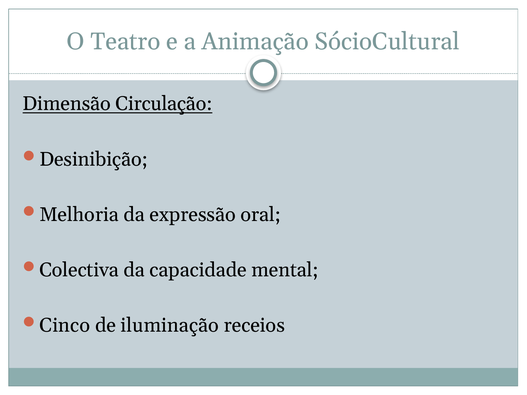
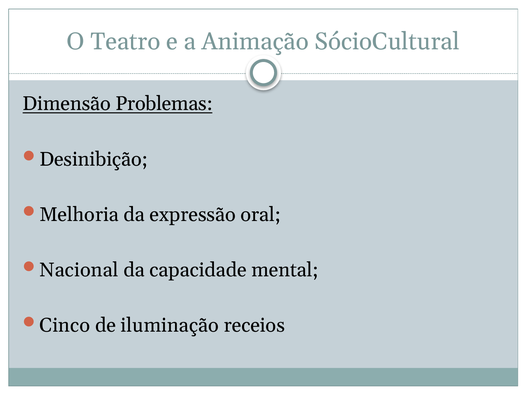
Circulação: Circulação -> Problemas
Colectiva: Colectiva -> Nacional
